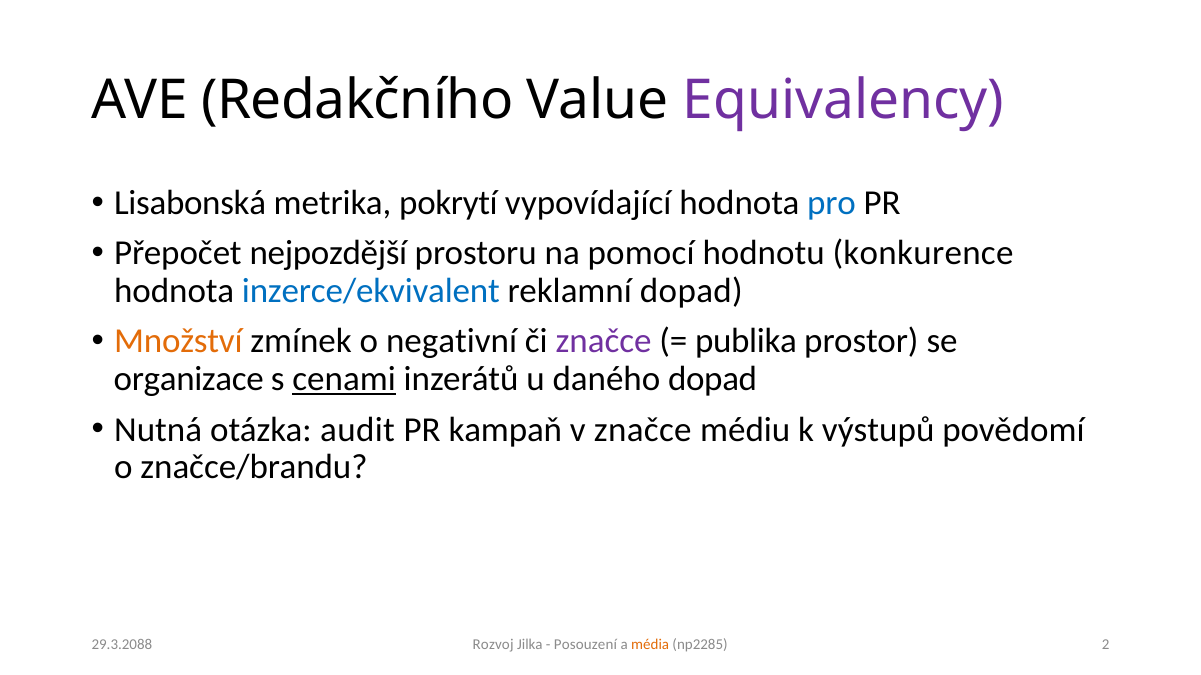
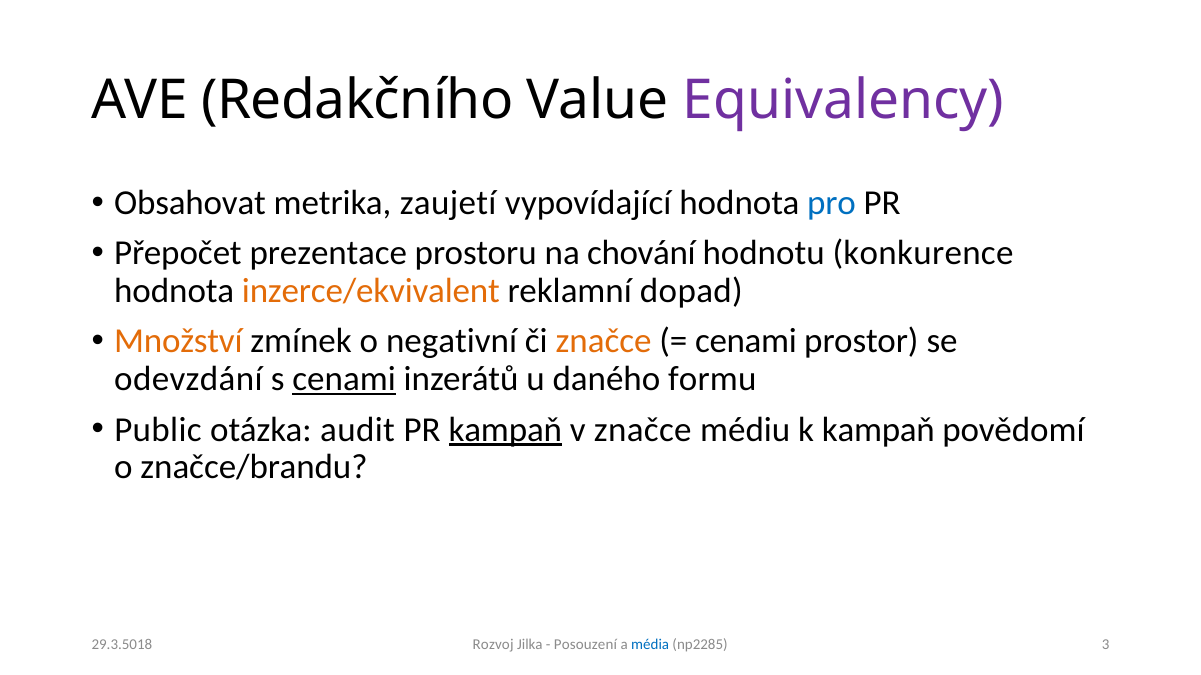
Lisabonská: Lisabonská -> Obsahovat
pokrytí: pokrytí -> zaujetí
nejpozdější: nejpozdější -> prezentace
pomocí: pomocí -> chování
inzerce/ekvivalent colour: blue -> orange
značce at (604, 342) colour: purple -> orange
publika at (746, 342): publika -> cenami
organizace: organizace -> odevzdání
daného dopad: dopad -> formu
Nutná: Nutná -> Public
kampaň at (505, 430) underline: none -> present
k výstupů: výstupů -> kampaň
média colour: orange -> blue
2: 2 -> 3
29.3.2088: 29.3.2088 -> 29.3.5018
